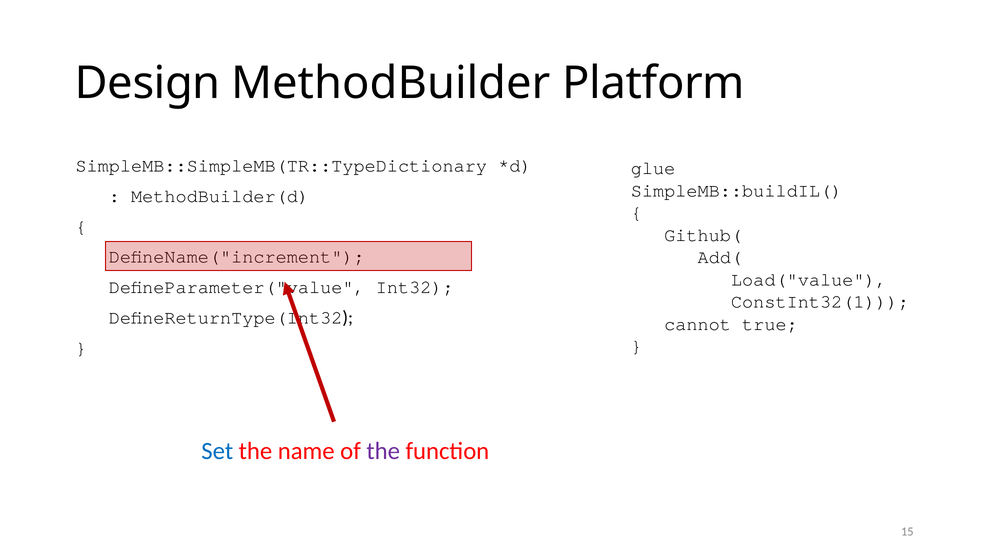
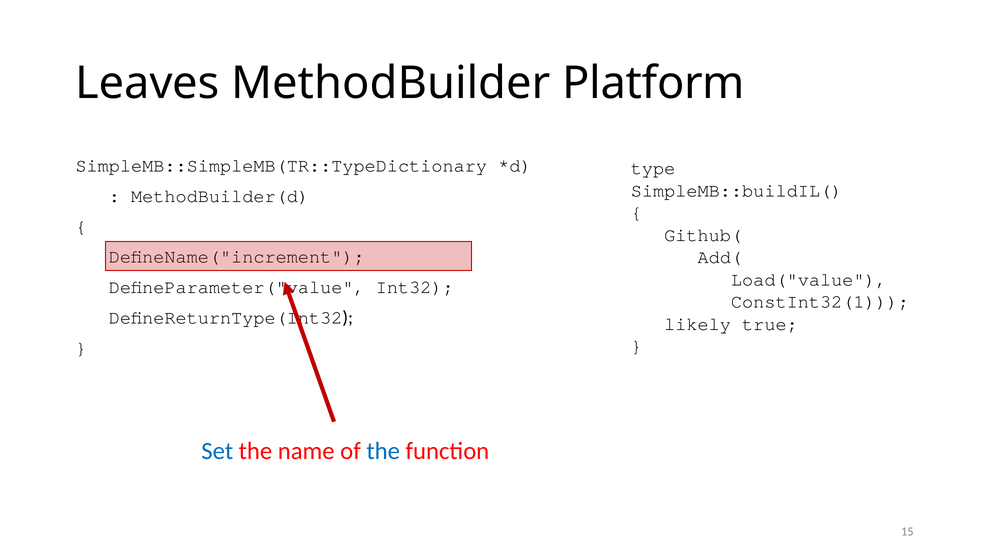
Design: Design -> Leaves
glue: glue -> type
cannot: cannot -> likely
the at (383, 451) colour: purple -> blue
